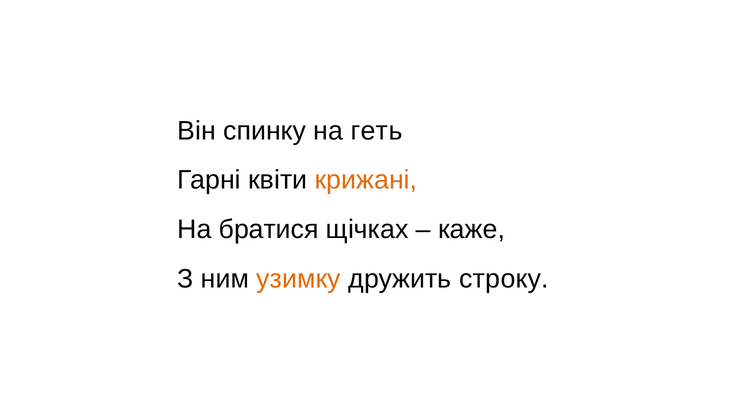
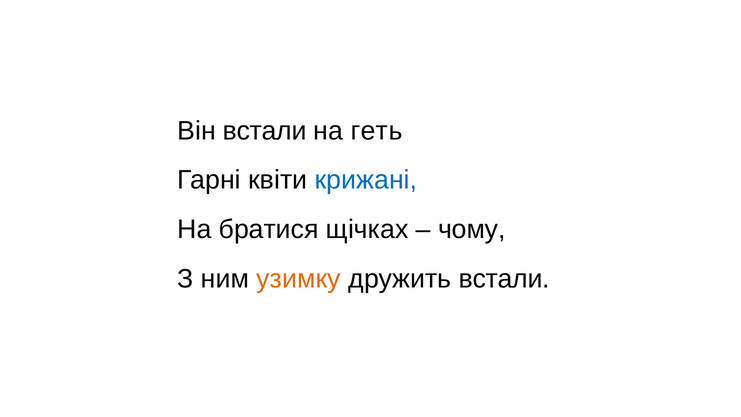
Він спинку: спинку -> встали
крижані colour: orange -> blue
каже: каже -> чому
дружить строку: строку -> встали
